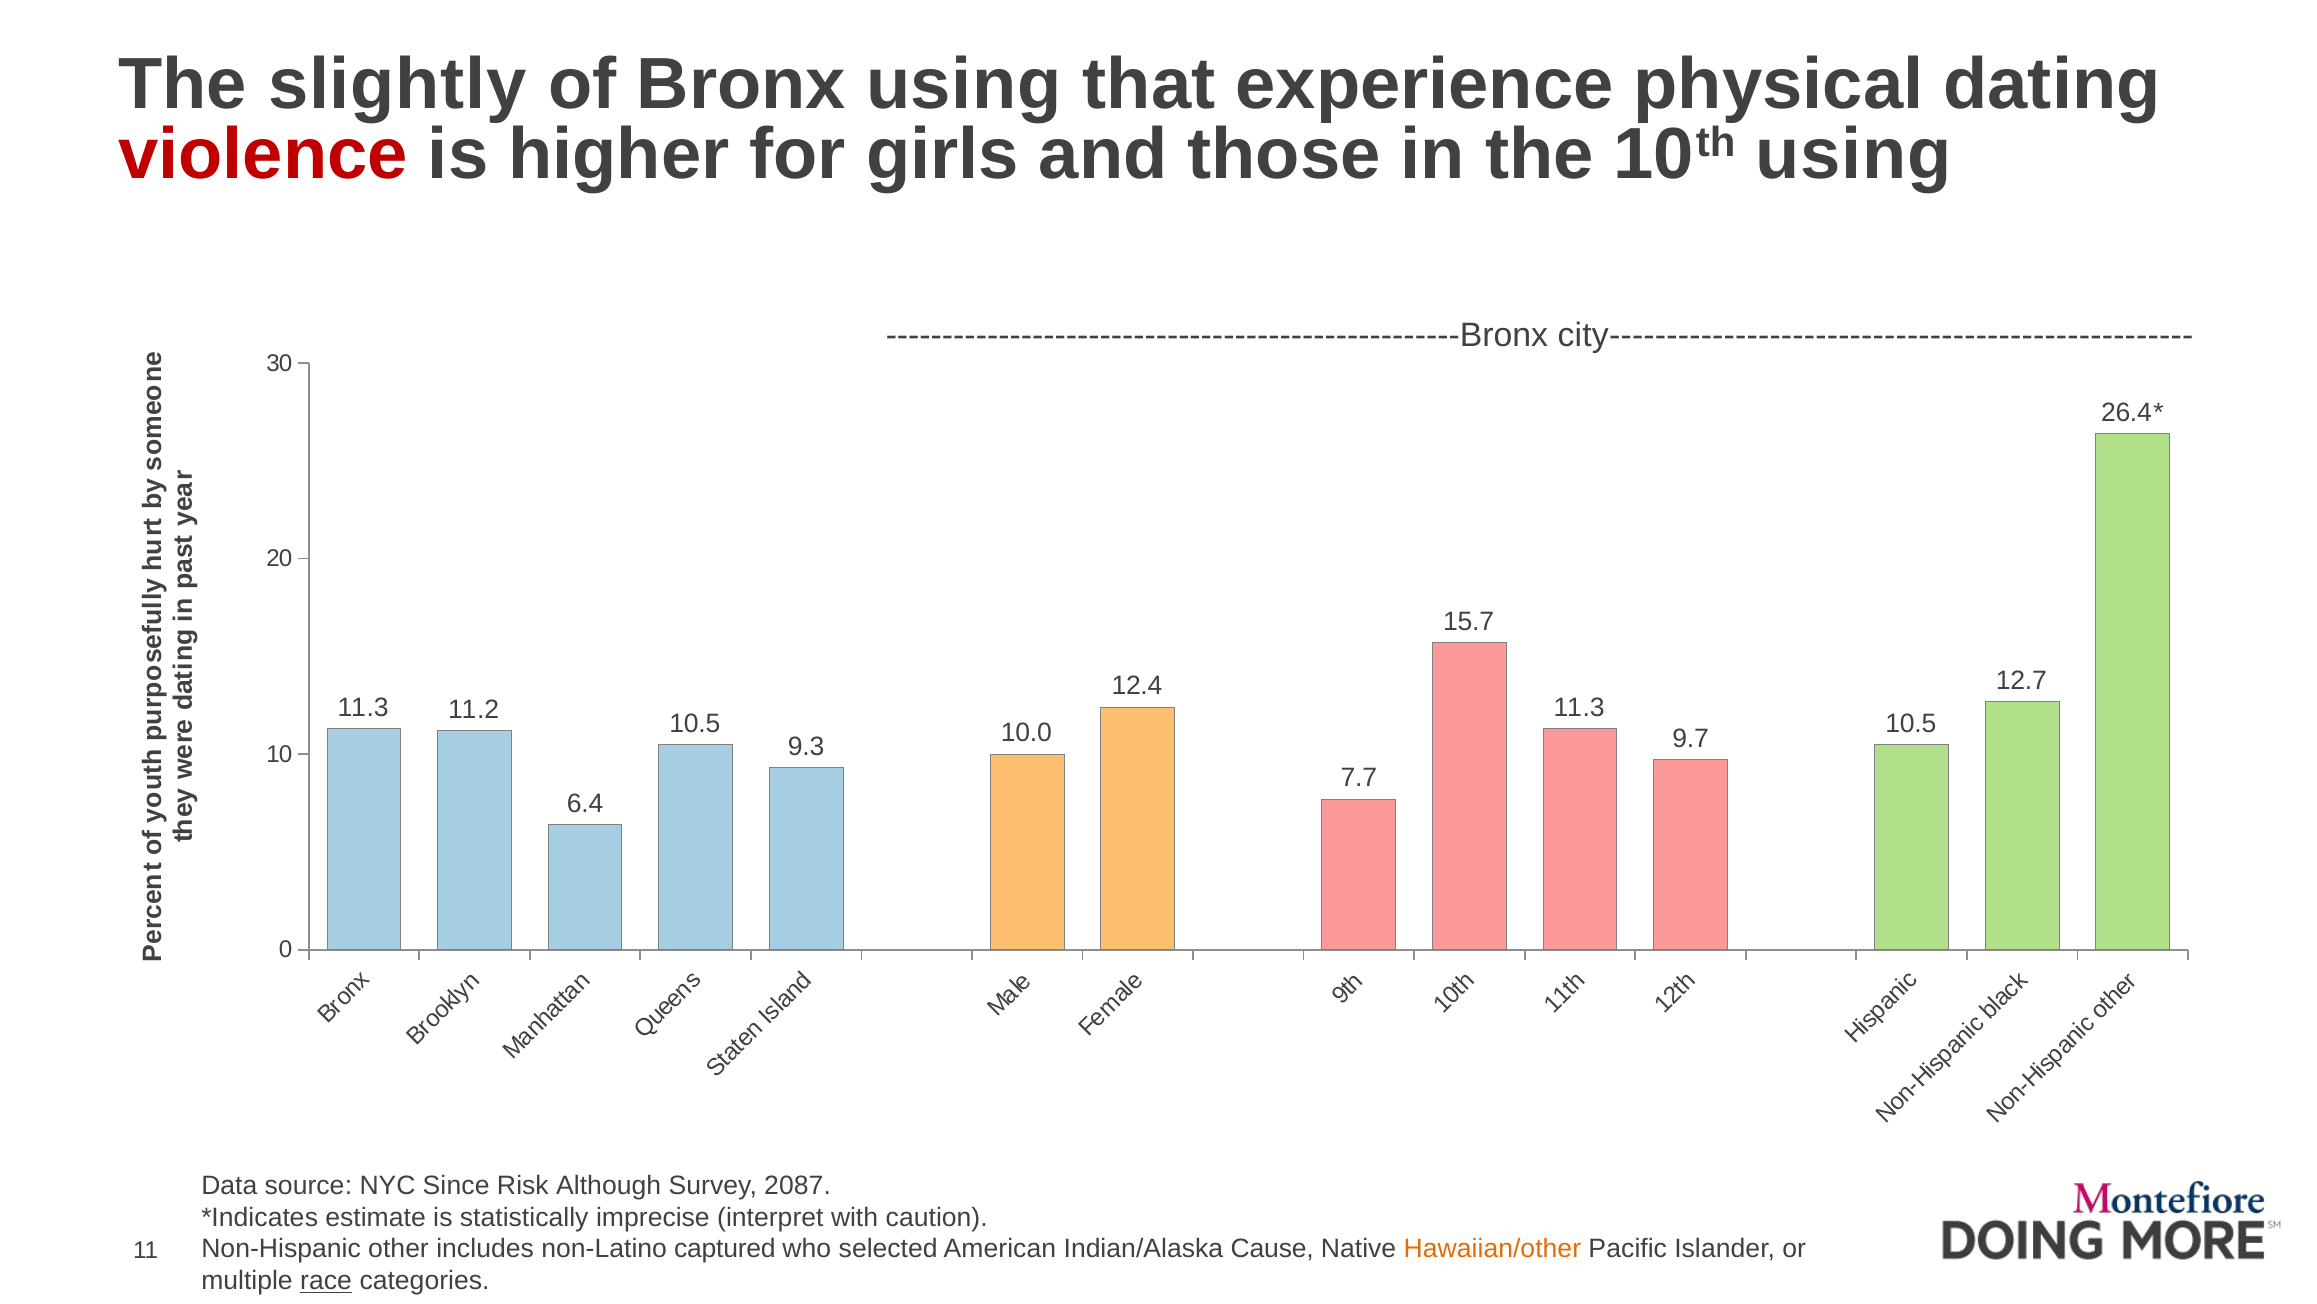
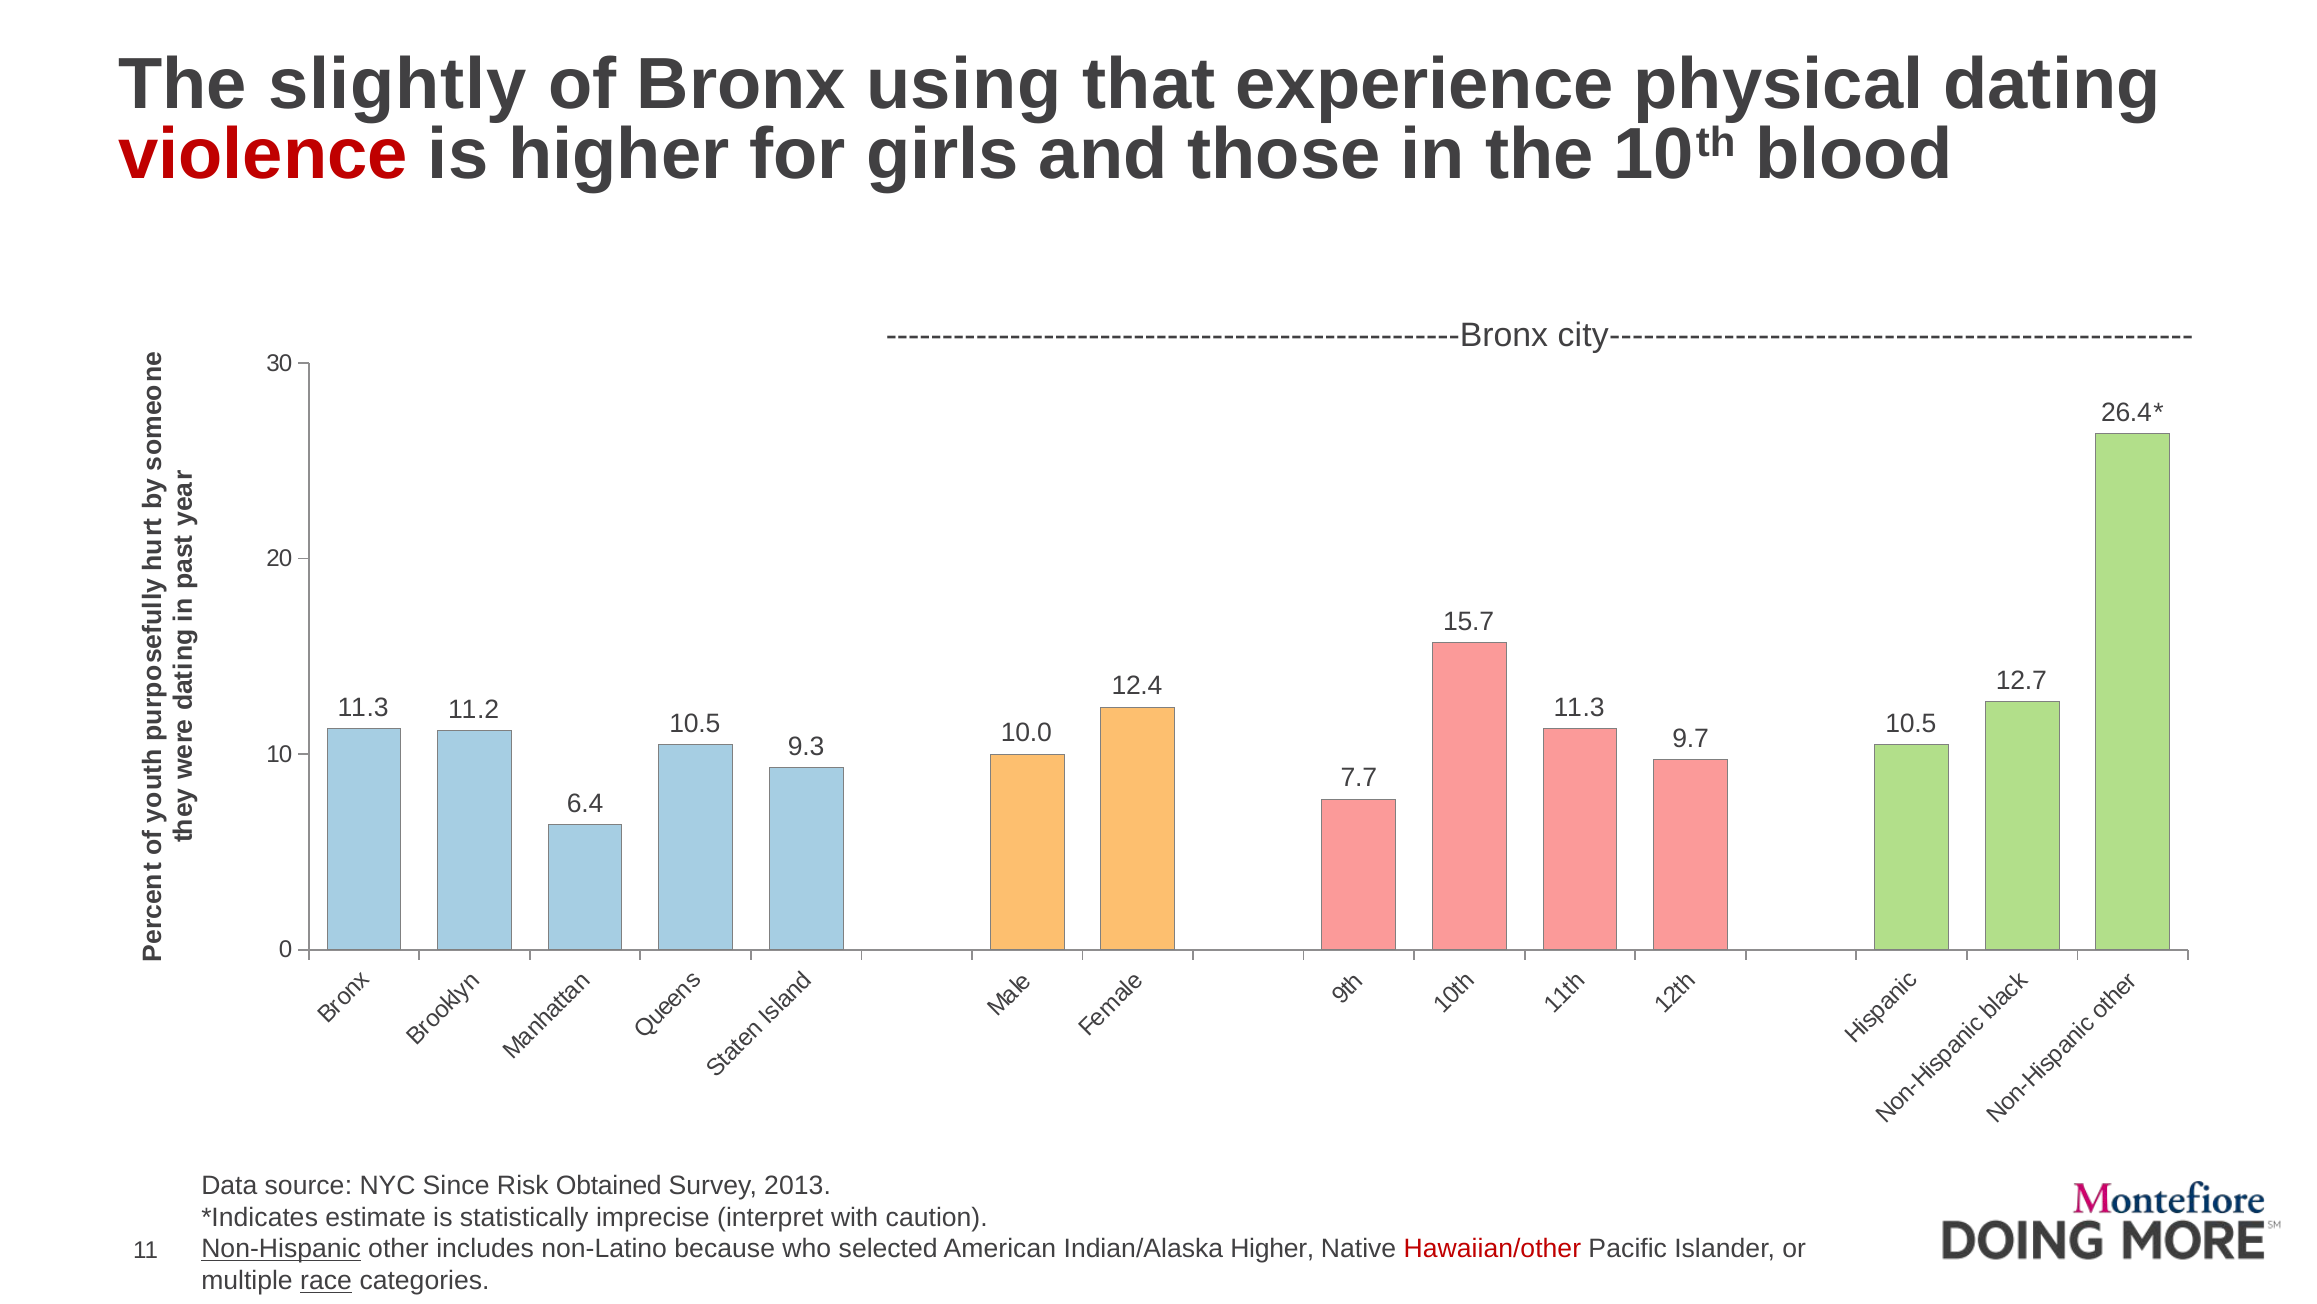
10th using: using -> blood
Although: Although -> Obtained
2087: 2087 -> 2013
Non-Hispanic underline: none -> present
captured: captured -> because
Indian/Alaska Cause: Cause -> Higher
Hawaiian/other colour: orange -> red
